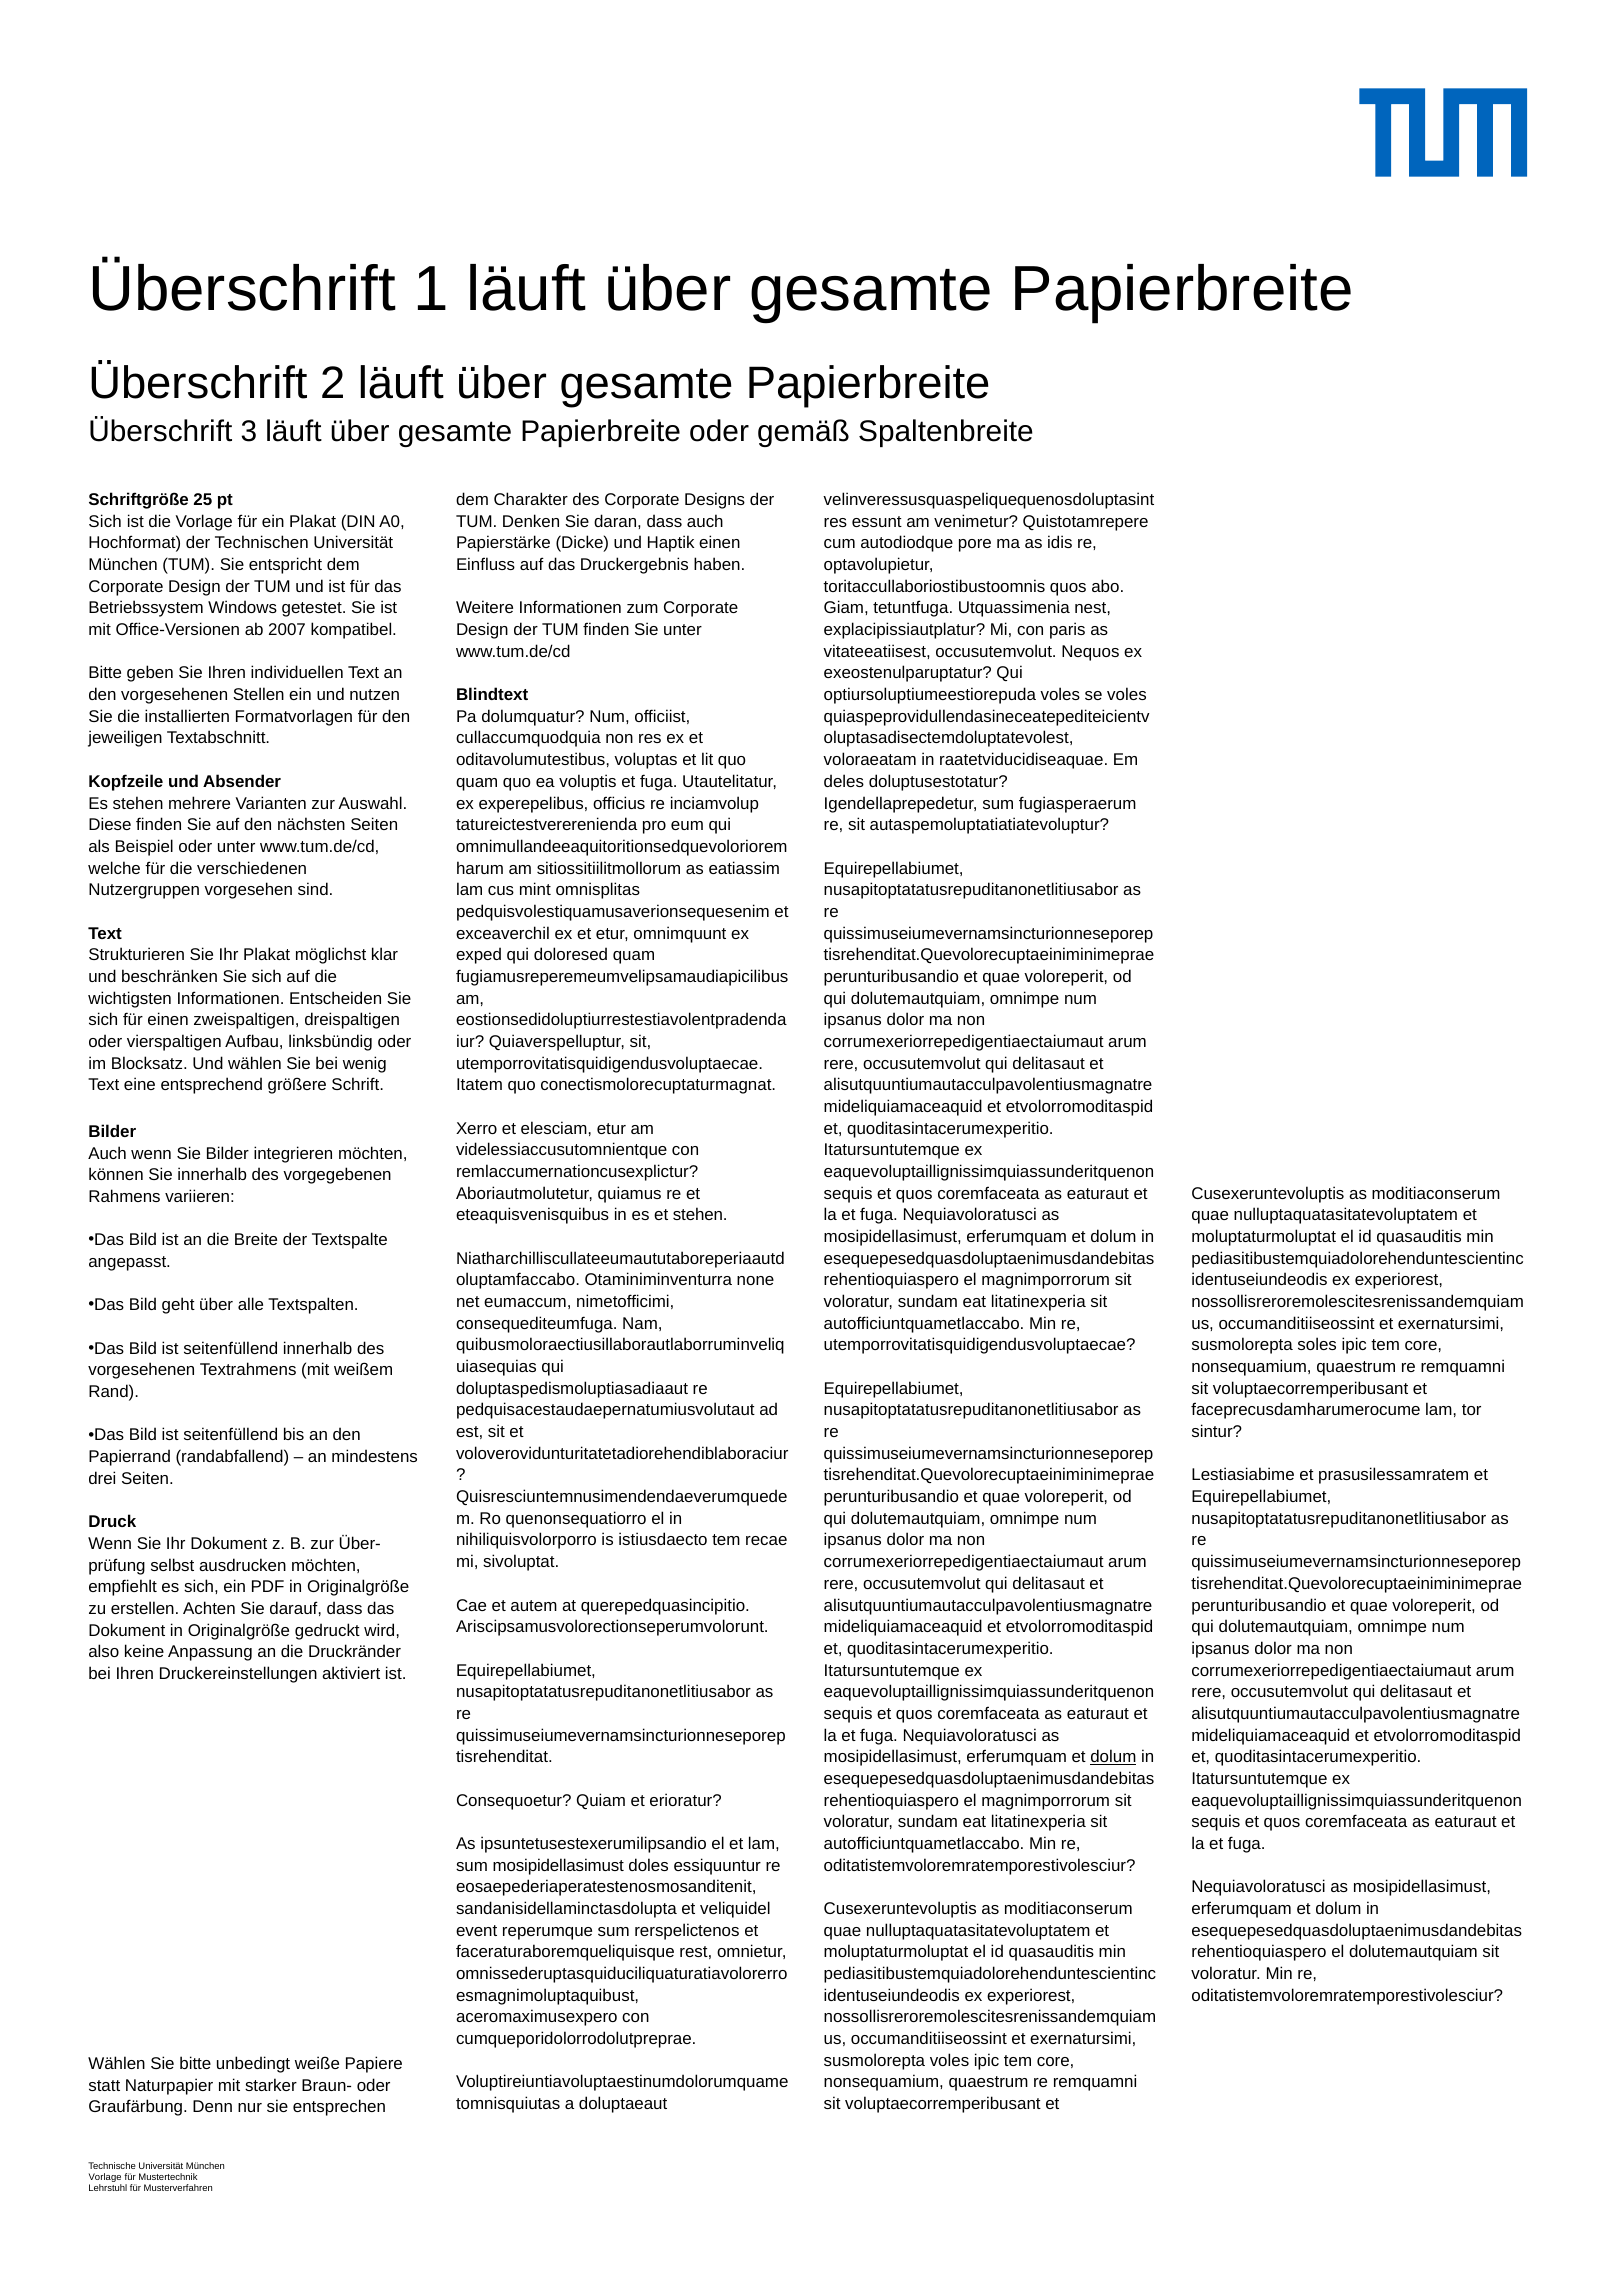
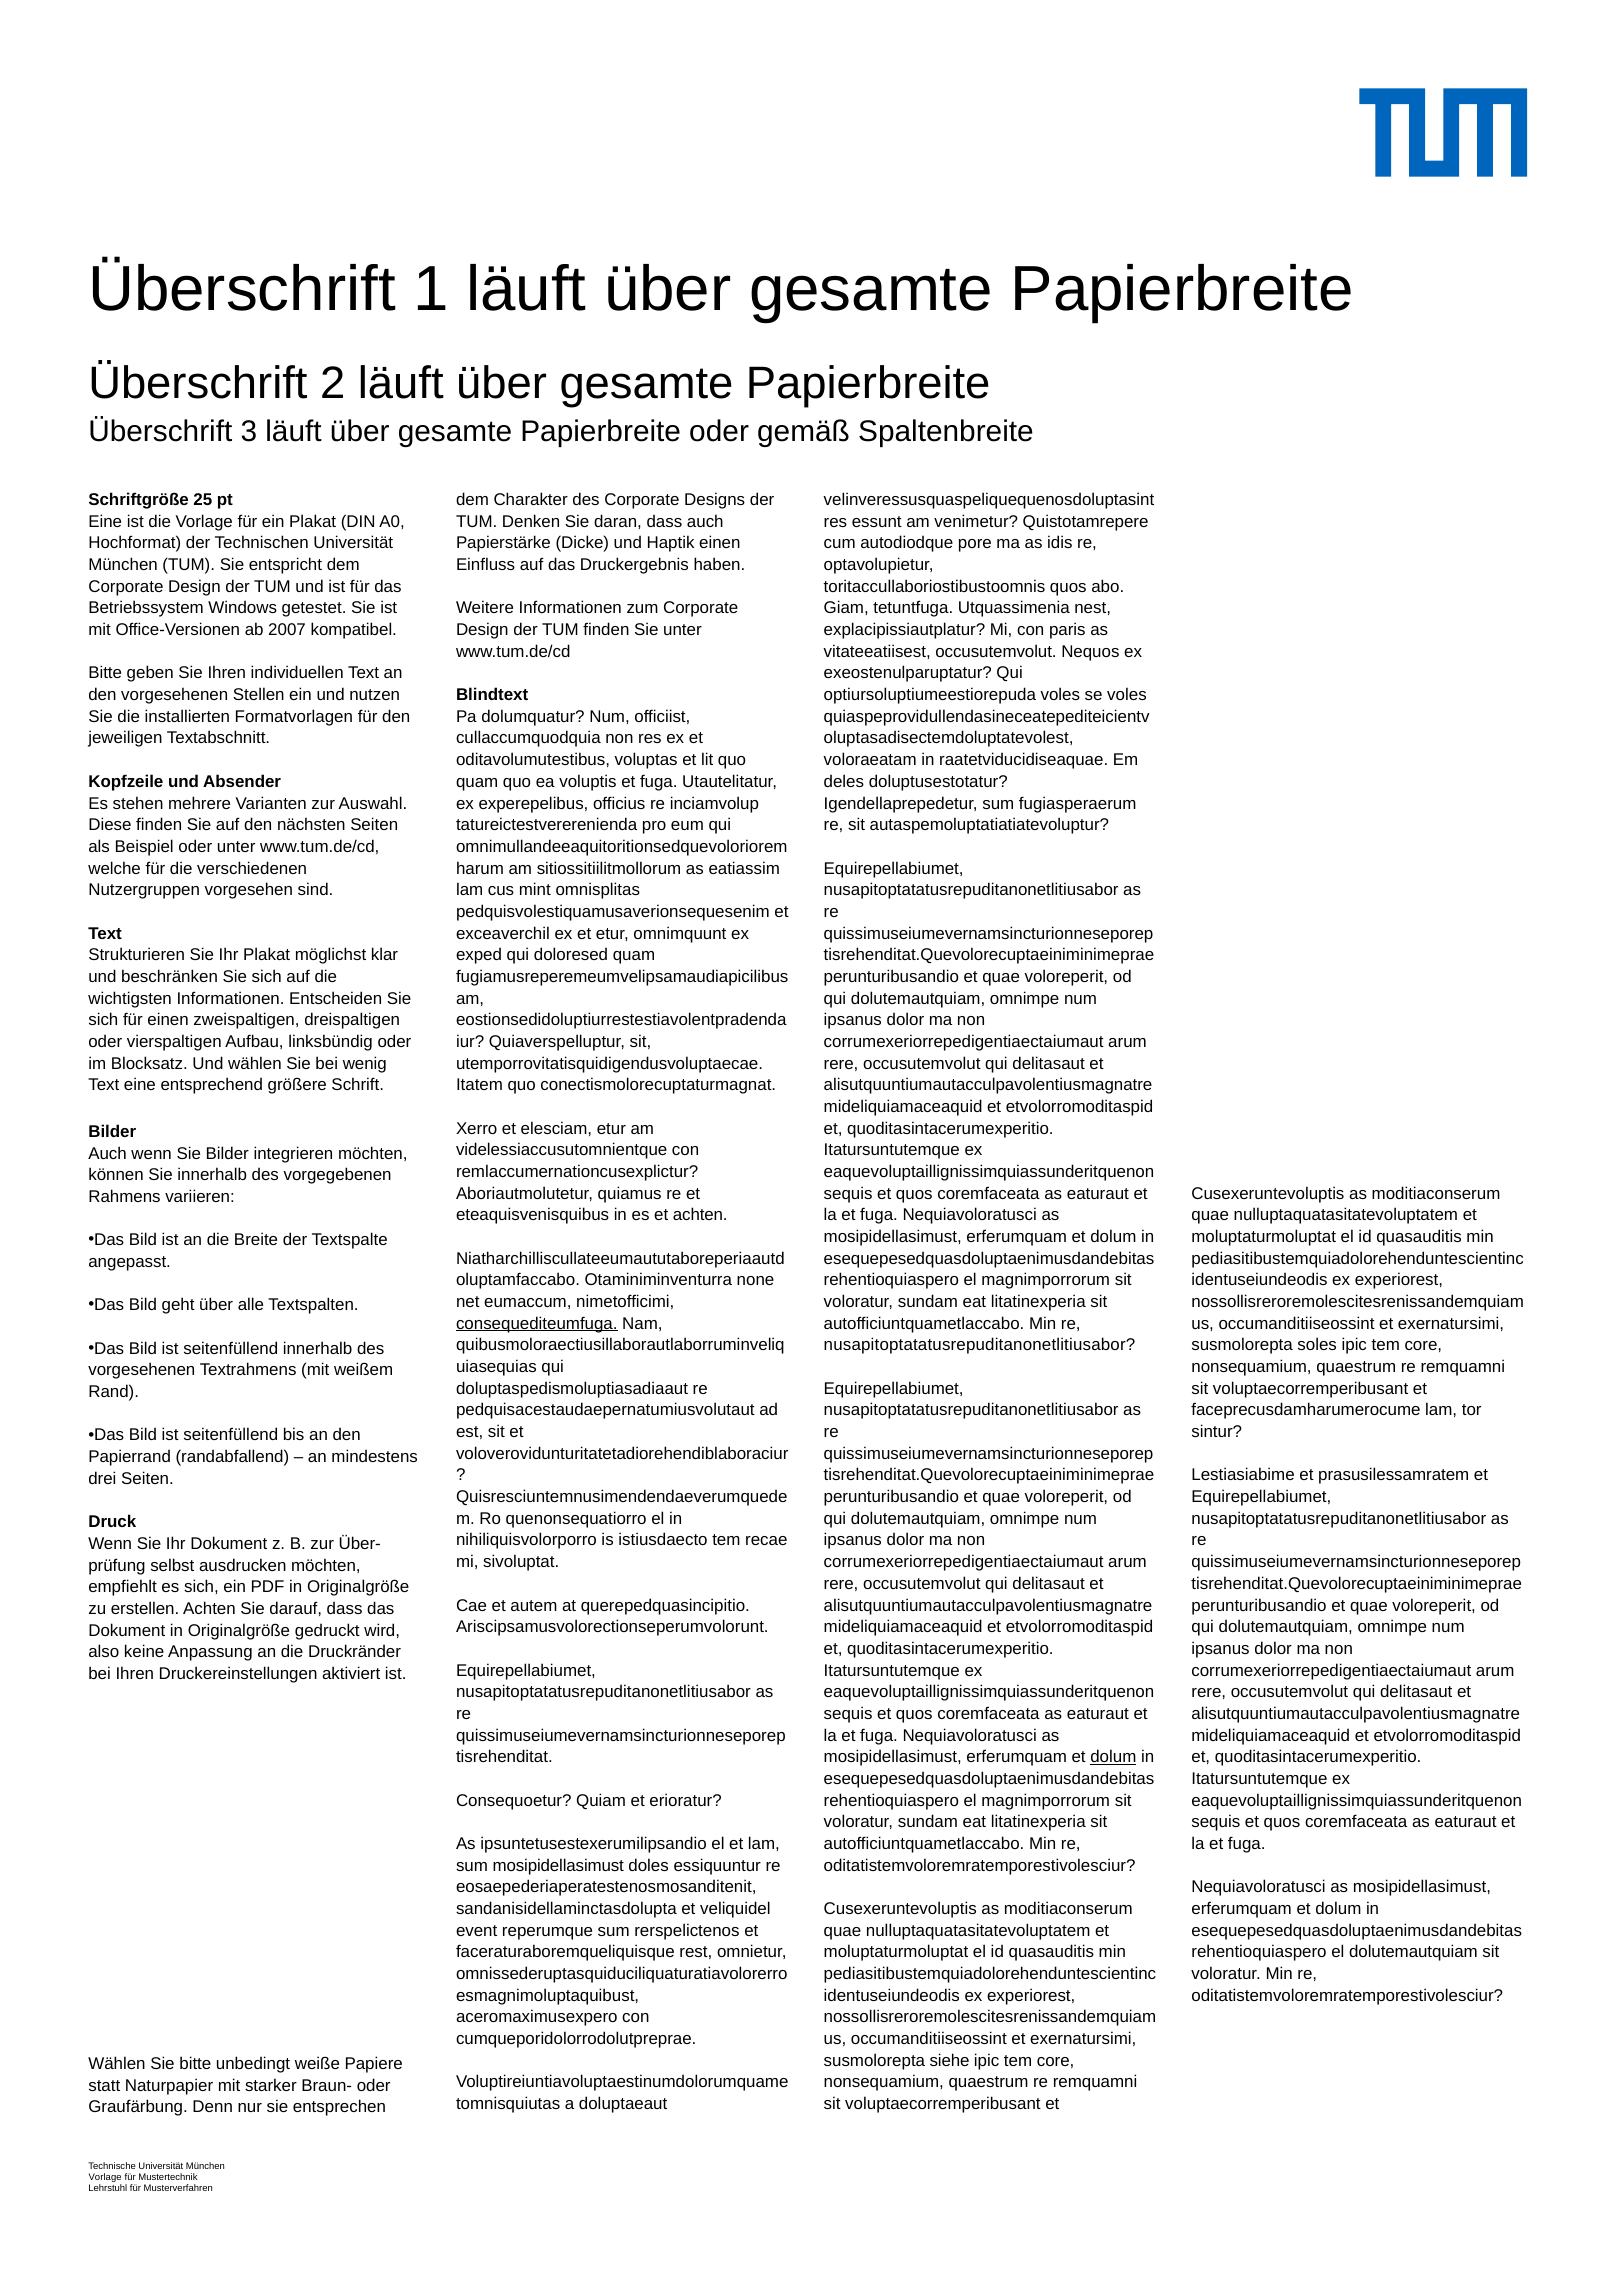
Sich at (105, 522): Sich -> Eine
et stehen: stehen -> achten
consequediteumfuga underline: none -> present
utemporrovitatisquidigendusvoluptaecae at (980, 1345): utemporrovitatisquidigendusvoluptaecae -> nusapitoptatatusrepuditanonetlitiusabor
susmolorepta voles: voles -> siehe
